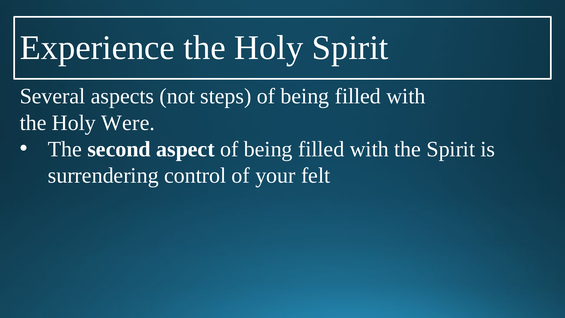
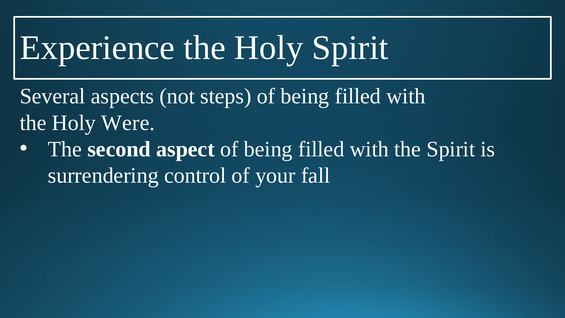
felt: felt -> fall
